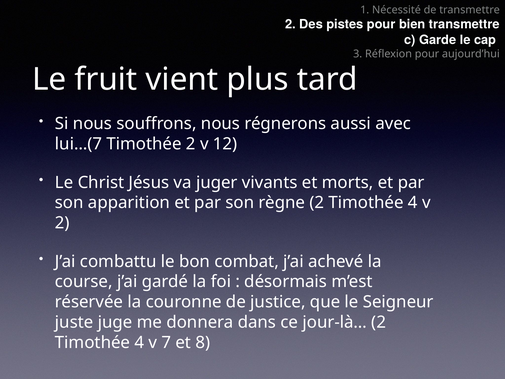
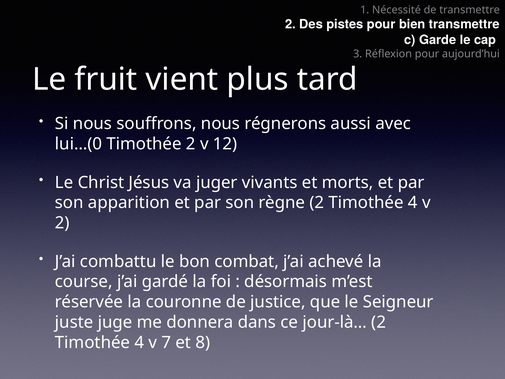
lui…(7: lui…(7 -> lui…(0
